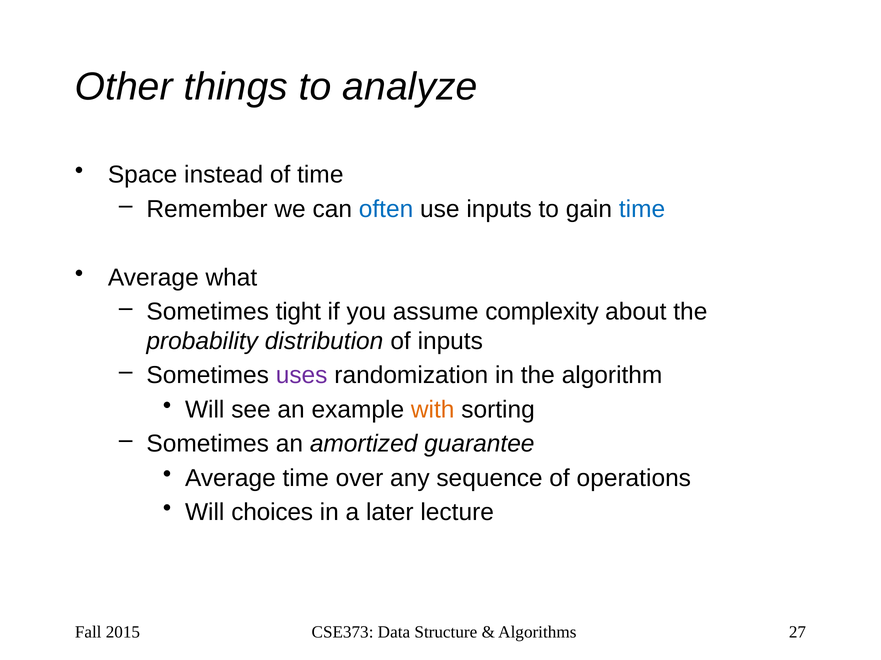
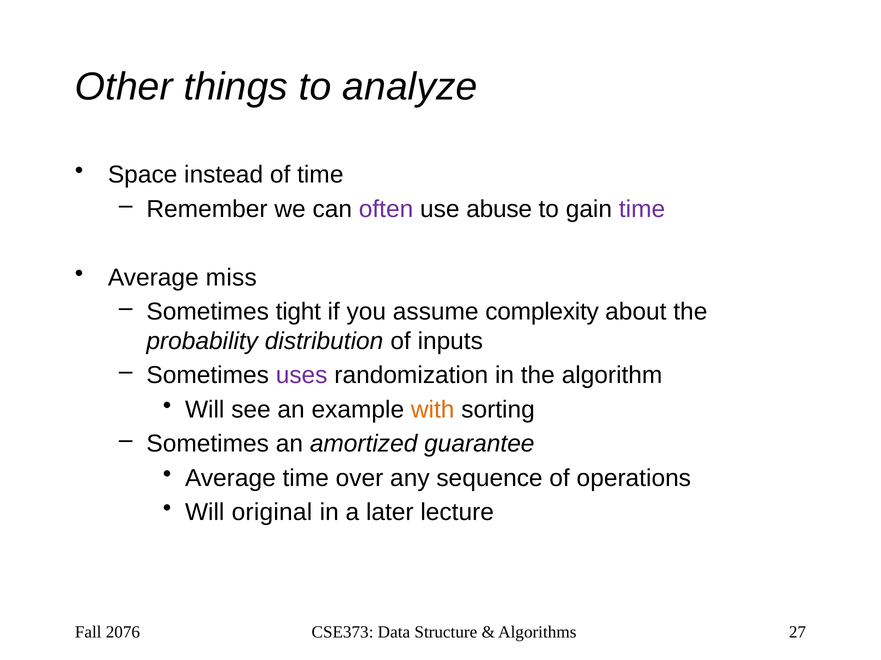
often colour: blue -> purple
use inputs: inputs -> abuse
time at (642, 209) colour: blue -> purple
what: what -> miss
choices: choices -> original
2015: 2015 -> 2076
